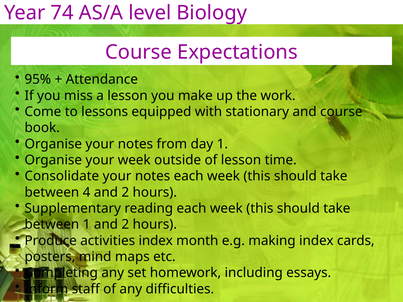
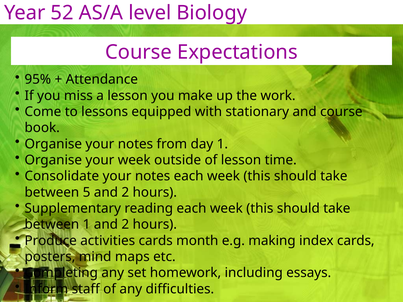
74: 74 -> 52
4: 4 -> 5
activities index: index -> cards
